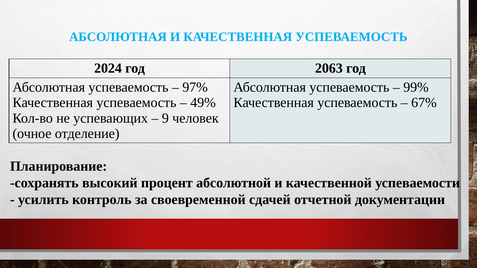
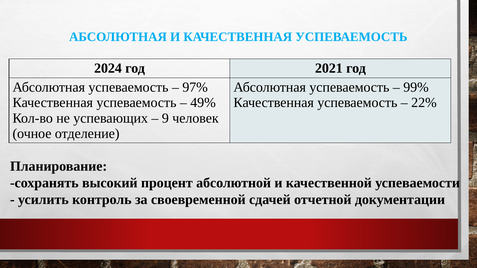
2063: 2063 -> 2021
67%: 67% -> 22%
